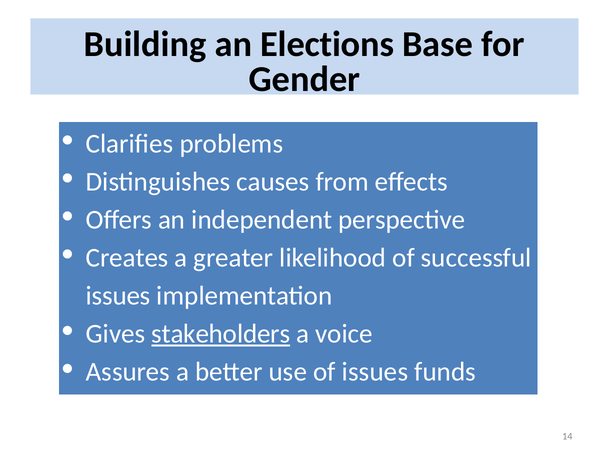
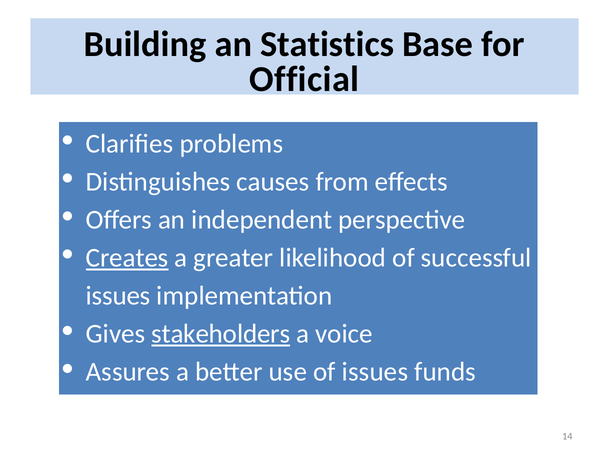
Elections: Elections -> Statistics
Gender: Gender -> Official
Creates underline: none -> present
